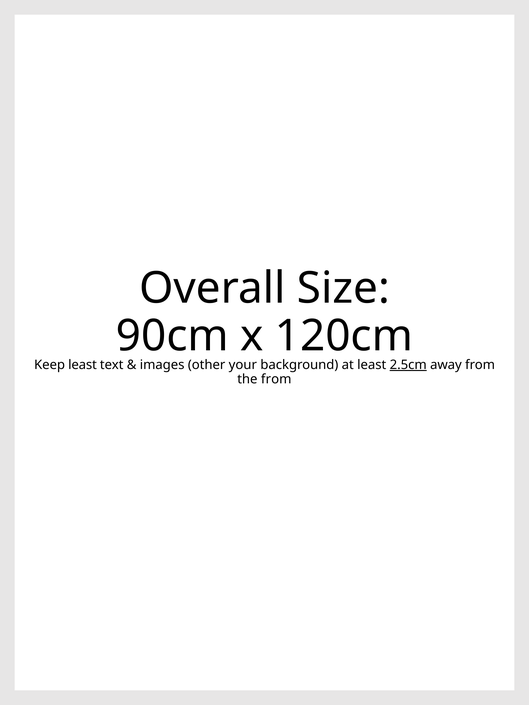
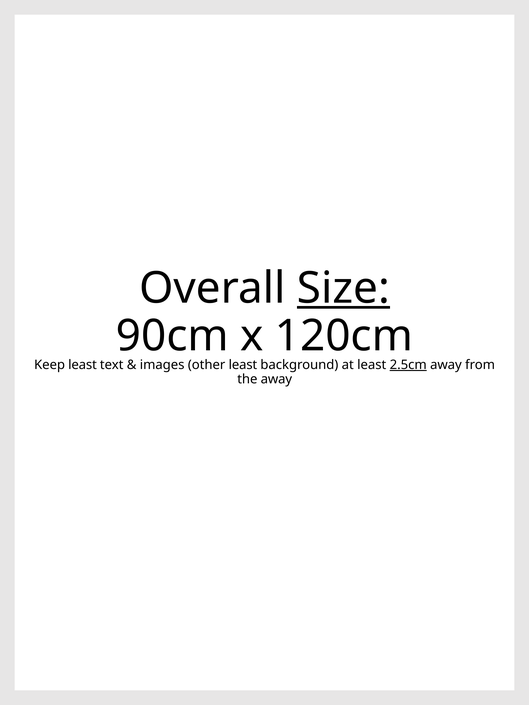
Size underline: none -> present
your at (243, 365): your -> least
the from: from -> away
